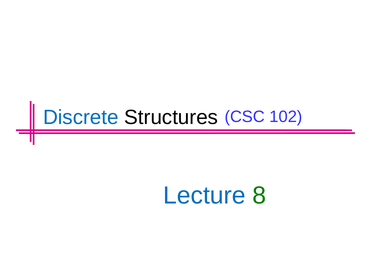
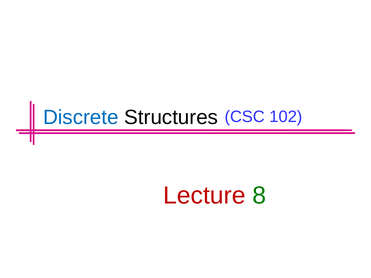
Lecture colour: blue -> red
